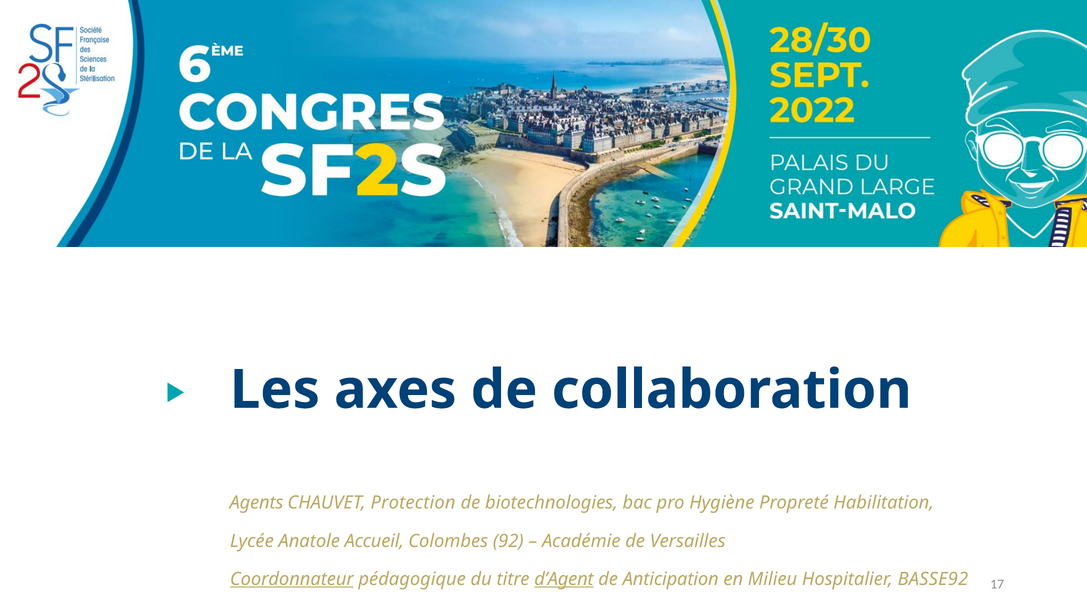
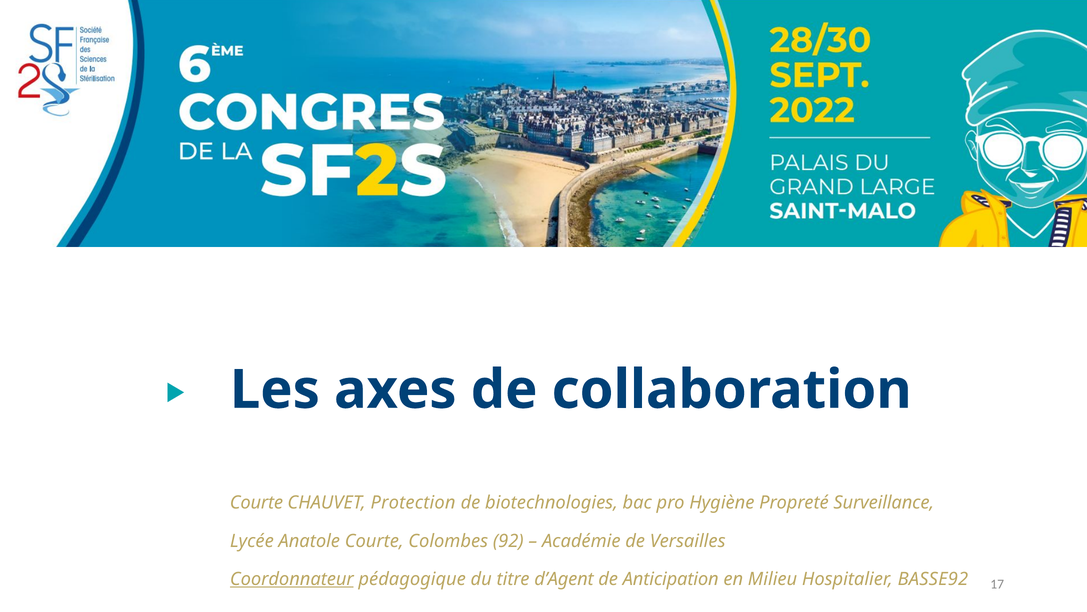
Agents at (256, 502): Agents -> Courte
Habilitation: Habilitation -> Surveillance
Anatole Accueil: Accueil -> Courte
d’Agent underline: present -> none
